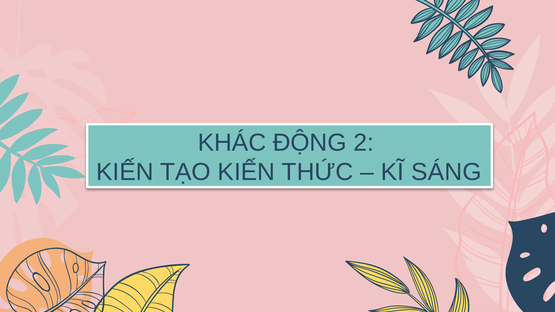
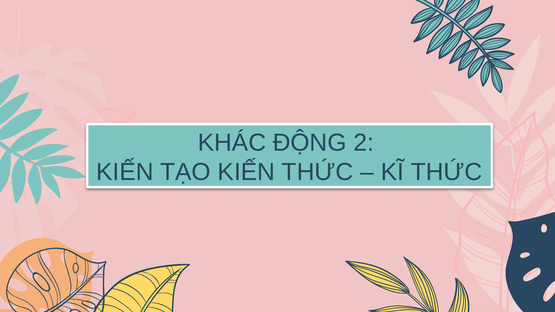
KĨ SÁNG: SÁNG -> THỨC
